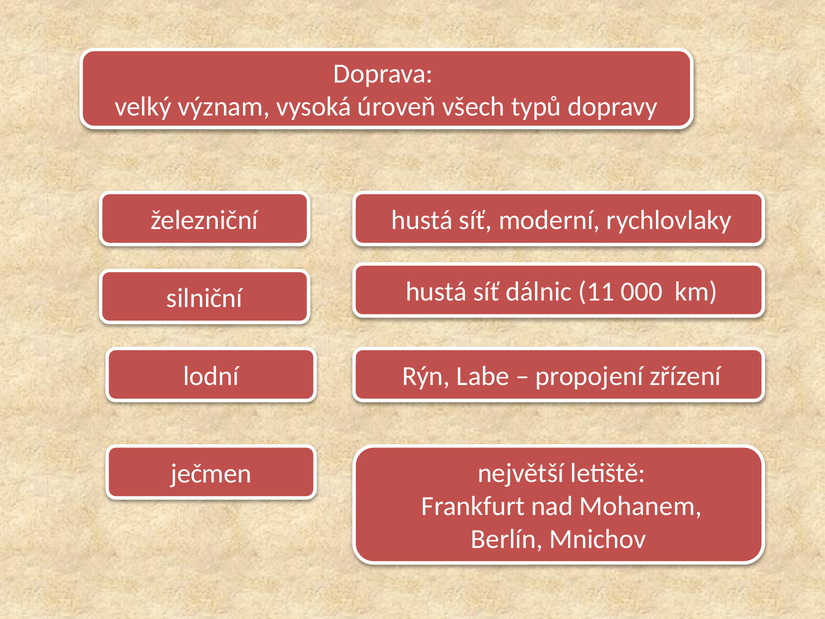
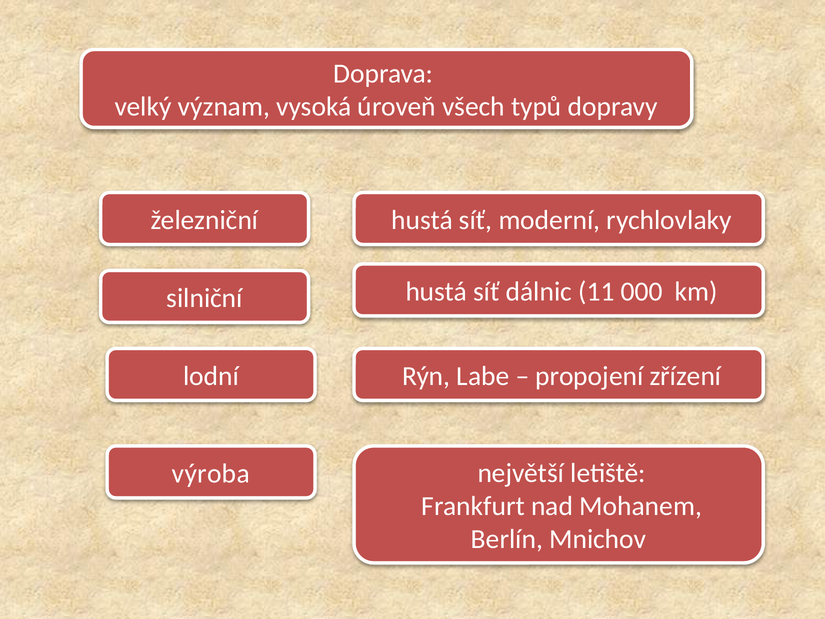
ječmen: ječmen -> výroba
